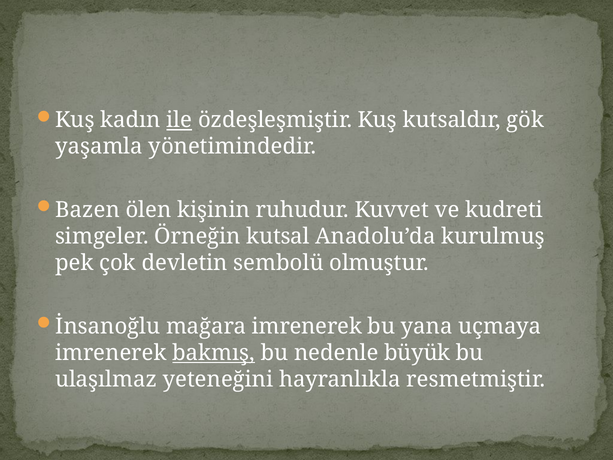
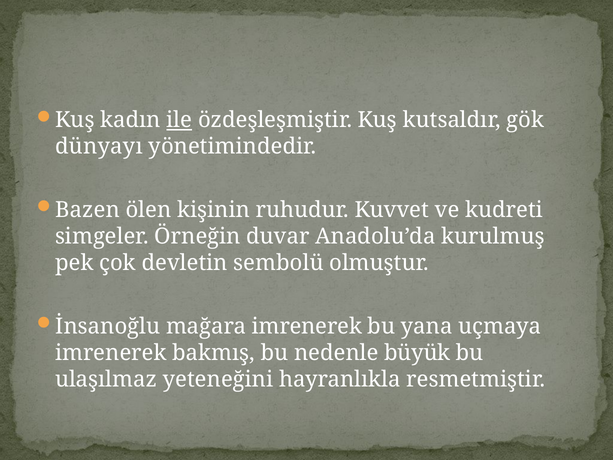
yaşamla: yaşamla -> dünyayı
kutsal: kutsal -> duvar
bakmış underline: present -> none
